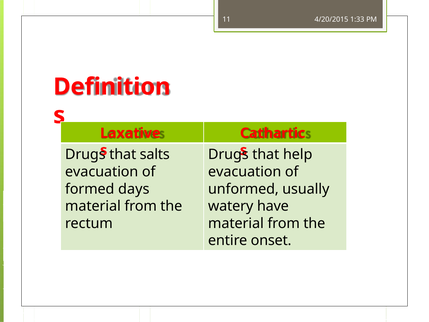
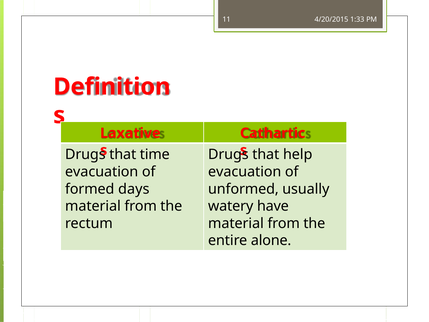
salts: salts -> time
onset: onset -> alone
